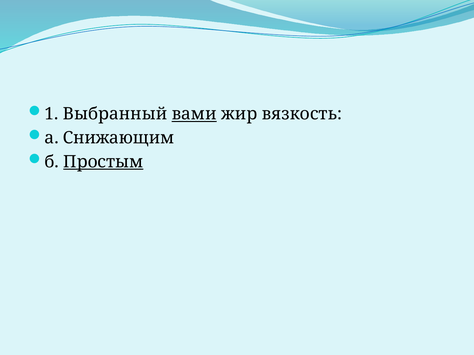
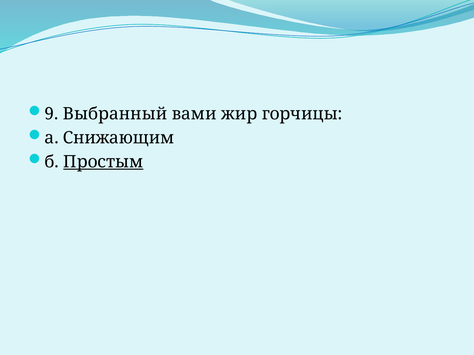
1: 1 -> 9
вами underline: present -> none
вязкость: вязкость -> горчицы
